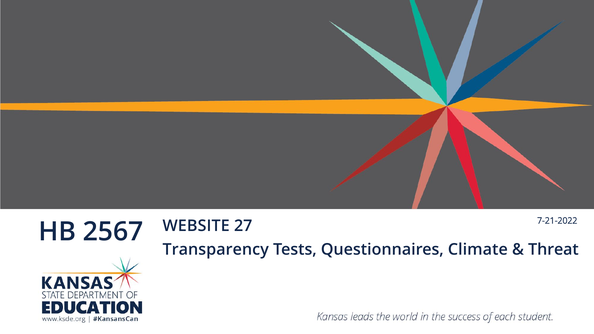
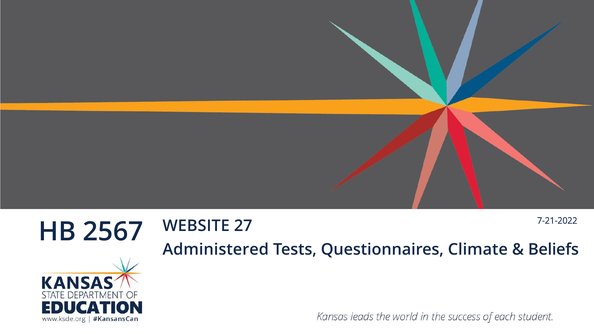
Transparency: Transparency -> Administered
Threat: Threat -> Beliefs
